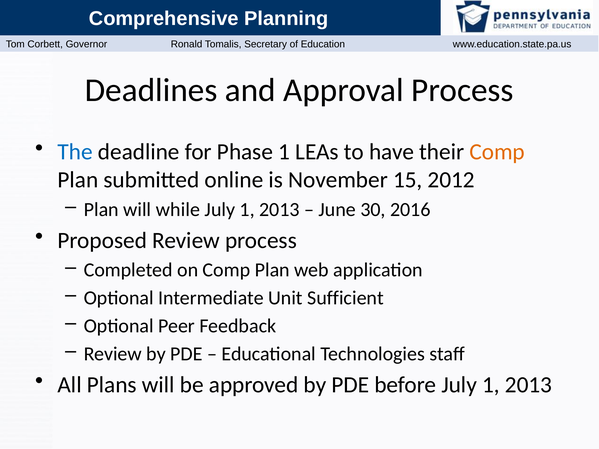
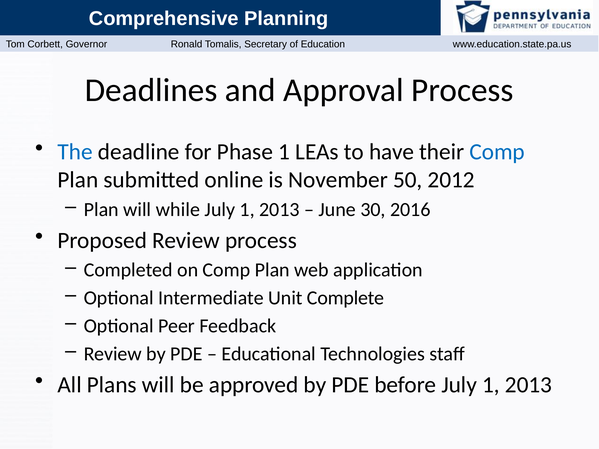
Comp at (497, 152) colour: orange -> blue
15: 15 -> 50
Sufficient: Sufficient -> Complete
